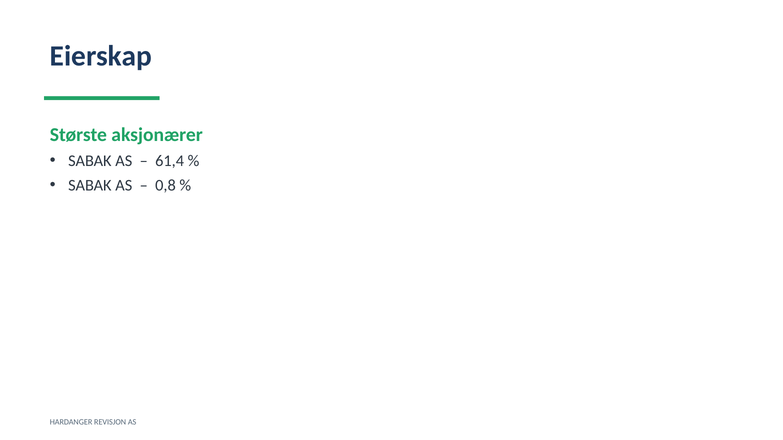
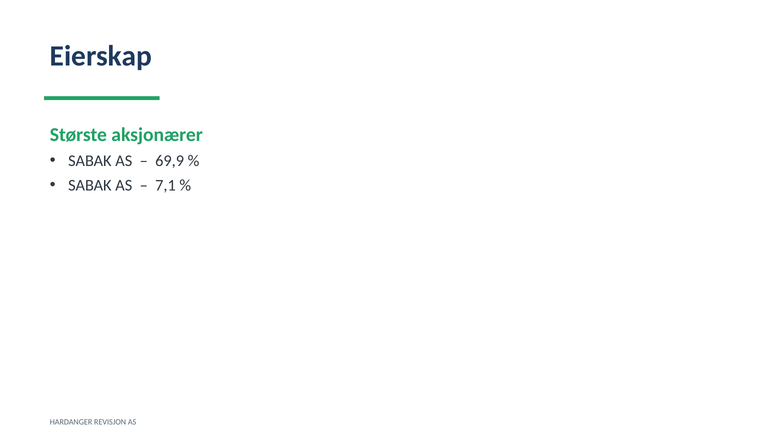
61,4: 61,4 -> 69,9
0,8: 0,8 -> 7,1
